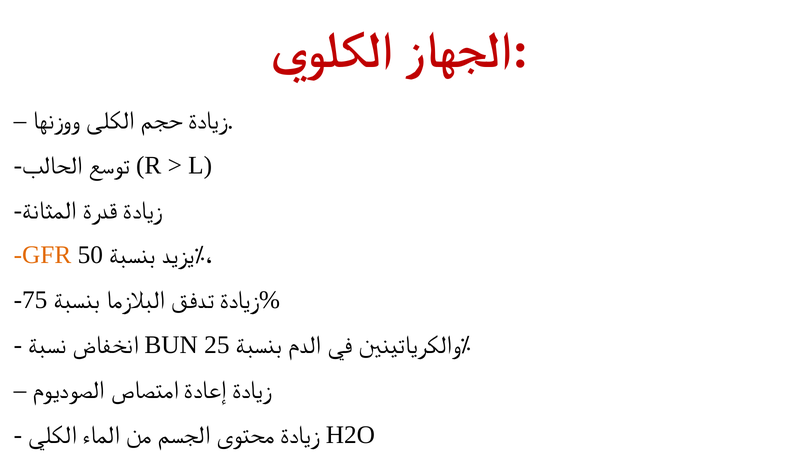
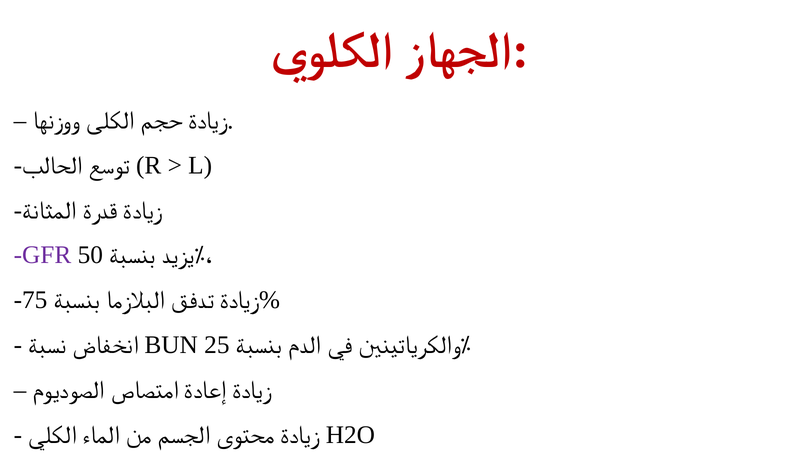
GFR colour: orange -> purple
